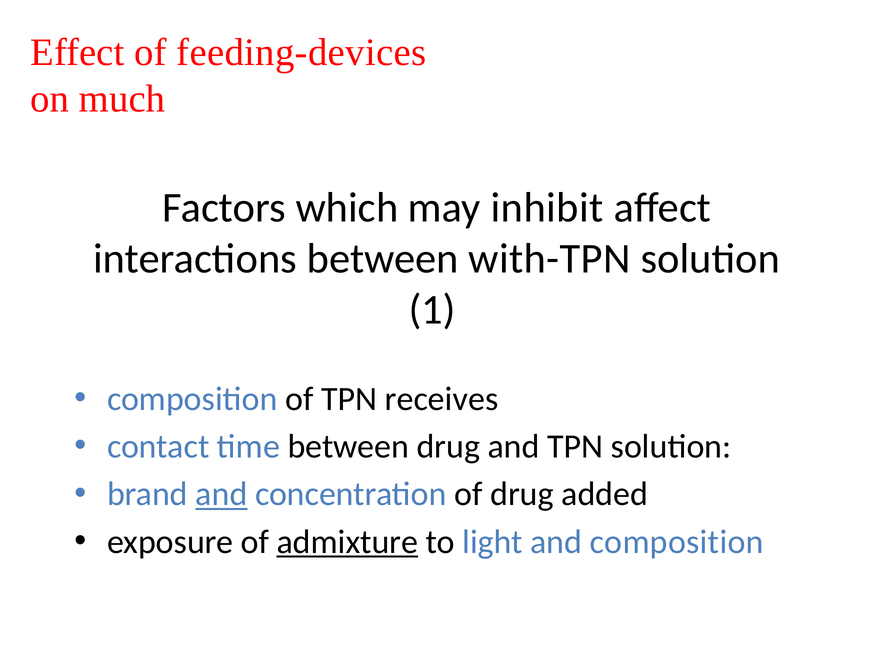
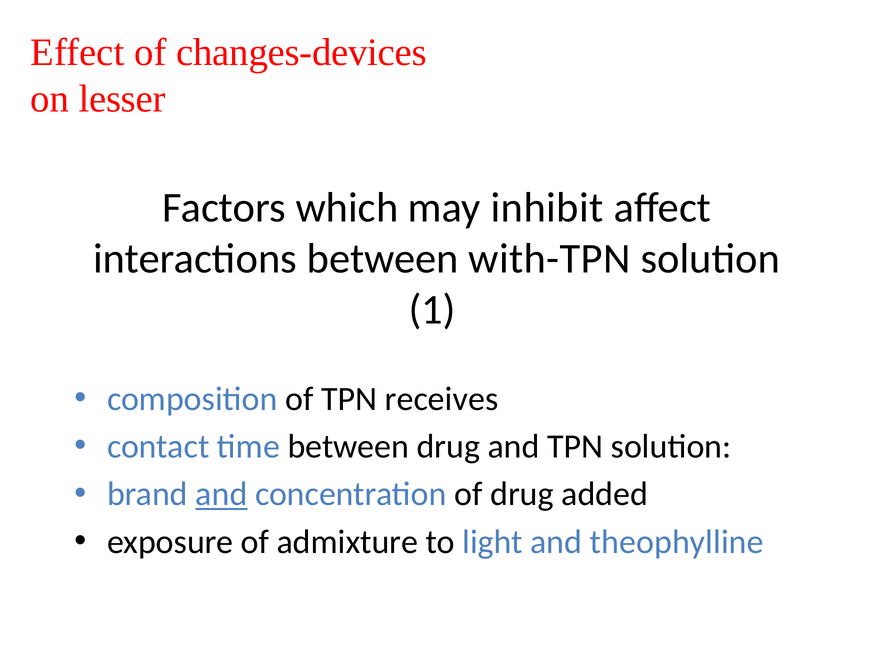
feeding-devices: feeding-devices -> changes-devices
much: much -> lesser
admixture underline: present -> none
and composition: composition -> theophylline
